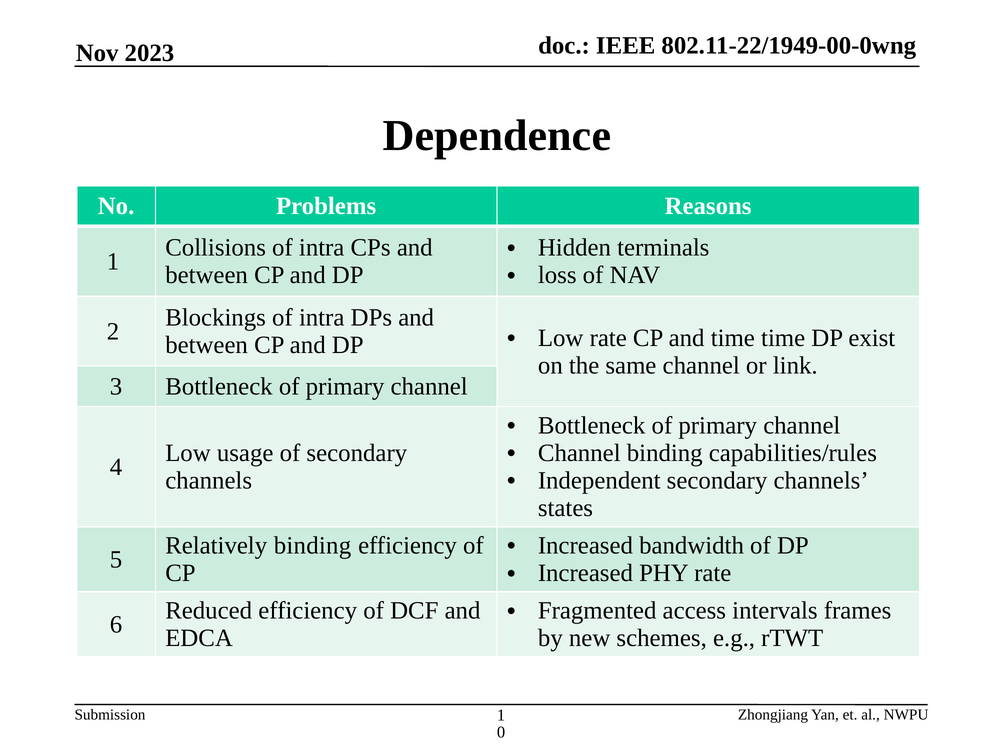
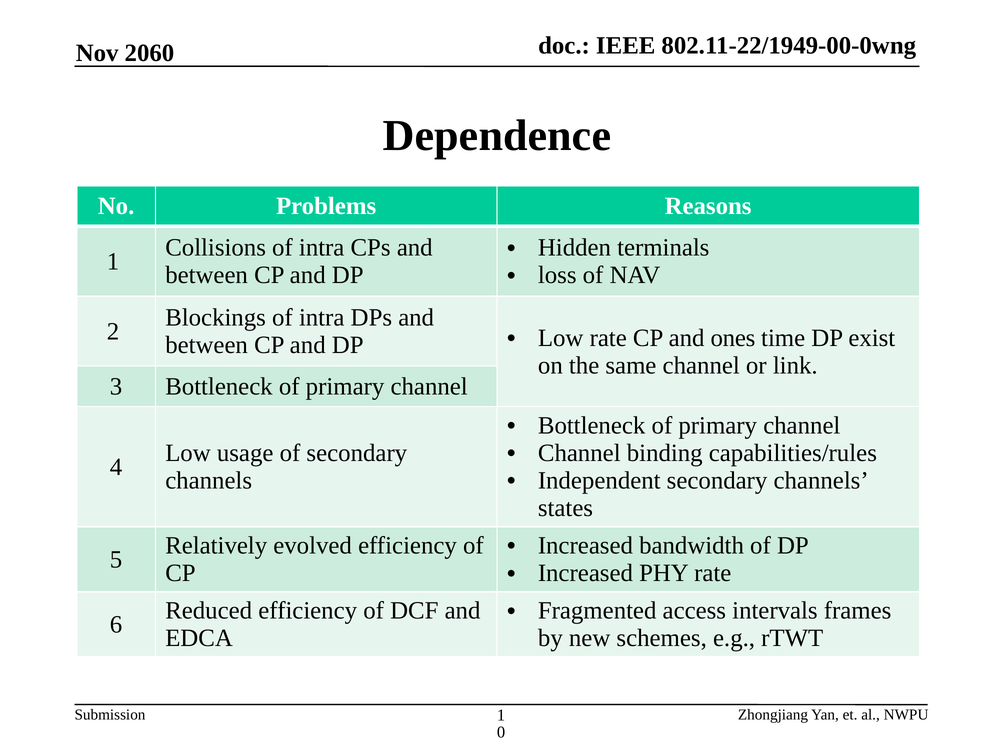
2023: 2023 -> 2060
and time: time -> ones
Relatively binding: binding -> evolved
